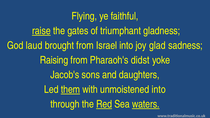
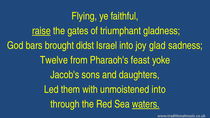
laud: laud -> bars
brought from: from -> didst
Raising: Raising -> Twelve
didst: didst -> feast
them underline: present -> none
Red underline: present -> none
